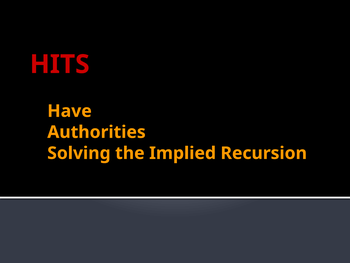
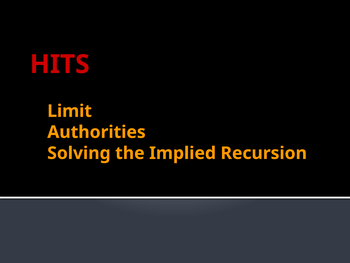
Have: Have -> Limit
